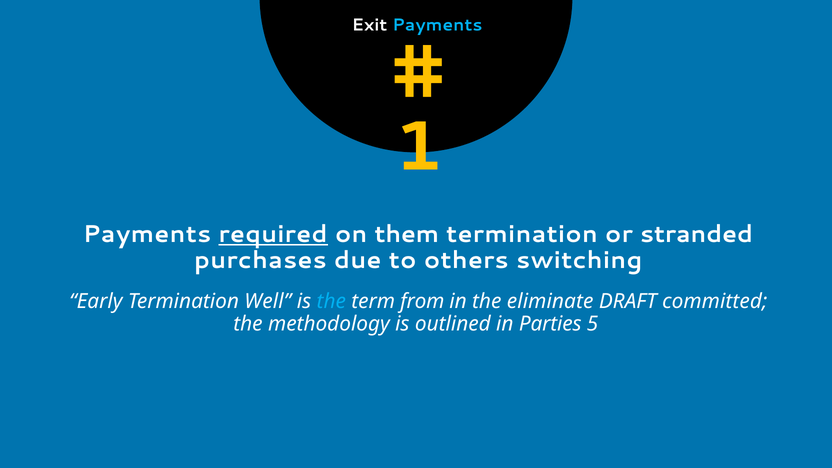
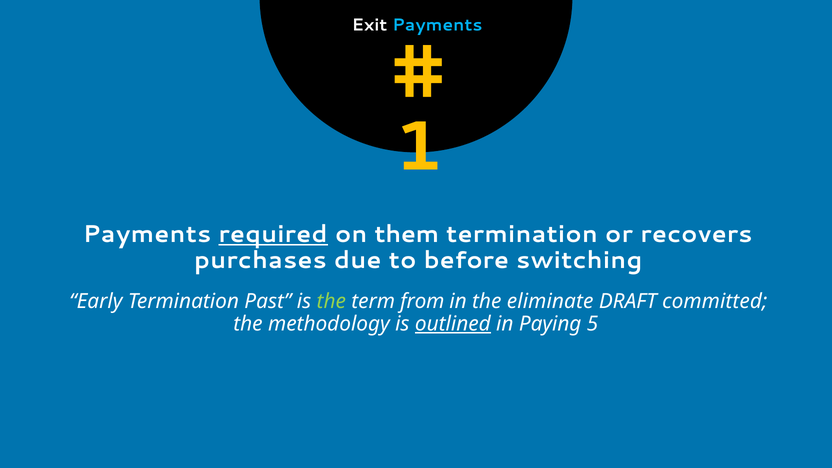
stranded: stranded -> recovers
others: others -> before
Well: Well -> Past
the at (331, 301) colour: light blue -> light green
outlined underline: none -> present
Parties: Parties -> Paying
